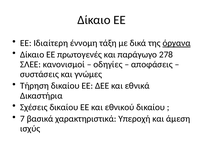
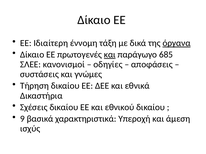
και at (110, 55) underline: none -> present
278: 278 -> 685
7: 7 -> 9
